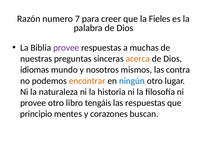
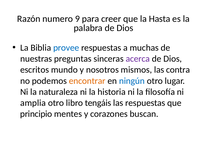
7: 7 -> 9
Fieles: Fieles -> Hasta
provee at (66, 48) colour: purple -> blue
acerca colour: orange -> purple
idiomas: idiomas -> escritos
provee at (33, 103): provee -> amplia
